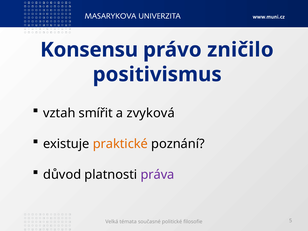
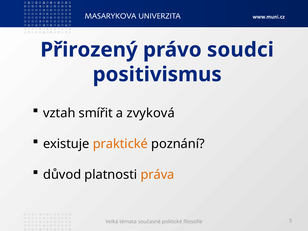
Konsensu: Konsensu -> Přirozený
zničilo: zničilo -> soudci
práva colour: purple -> orange
